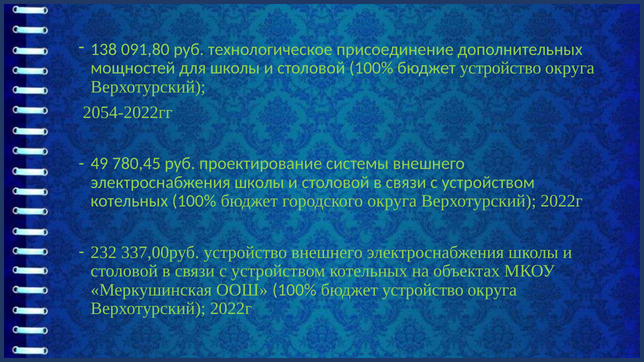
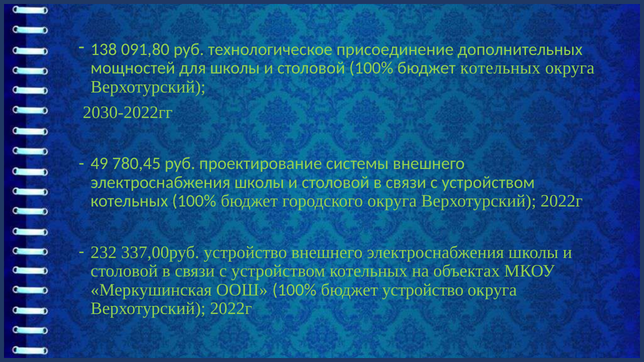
столовой 100% бюджет устройство: устройство -> котельных
2054-2022гг: 2054-2022гг -> 2030-2022гг
